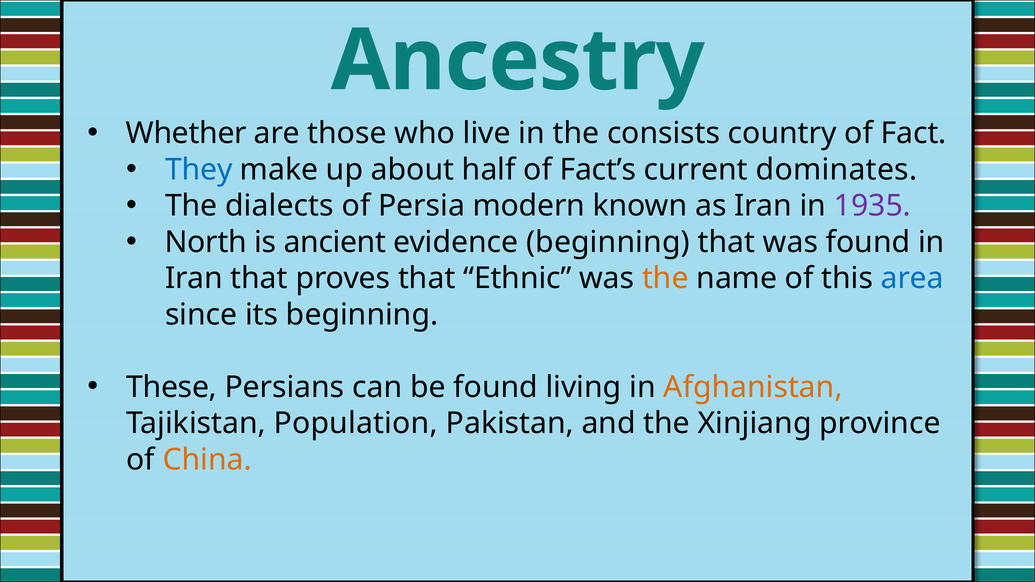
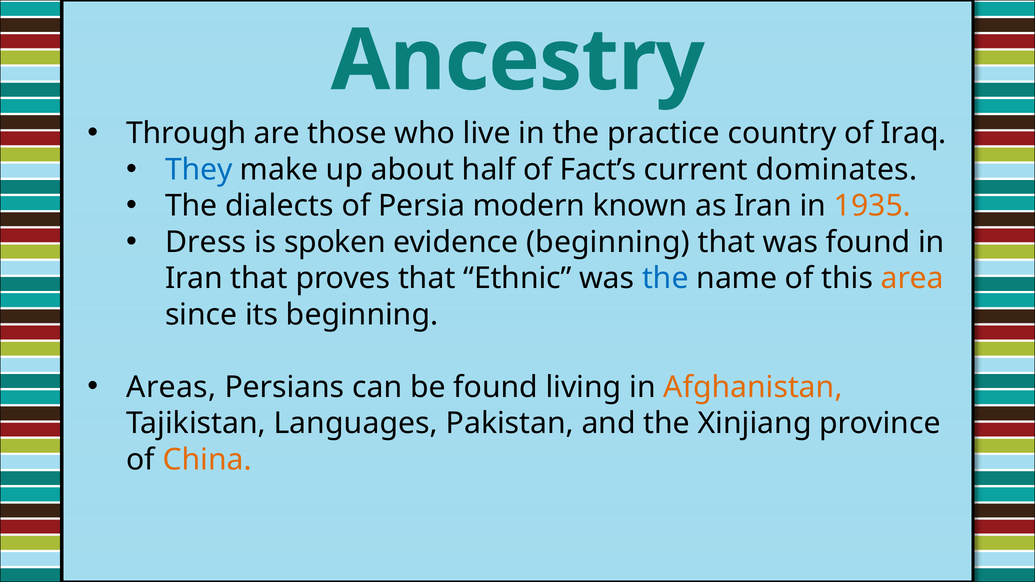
Whether: Whether -> Through
consists: consists -> practice
Fact: Fact -> Iraq
1935 colour: purple -> orange
North: North -> Dress
ancient: ancient -> spoken
the at (665, 279) colour: orange -> blue
area colour: blue -> orange
These: These -> Areas
Population: Population -> Languages
